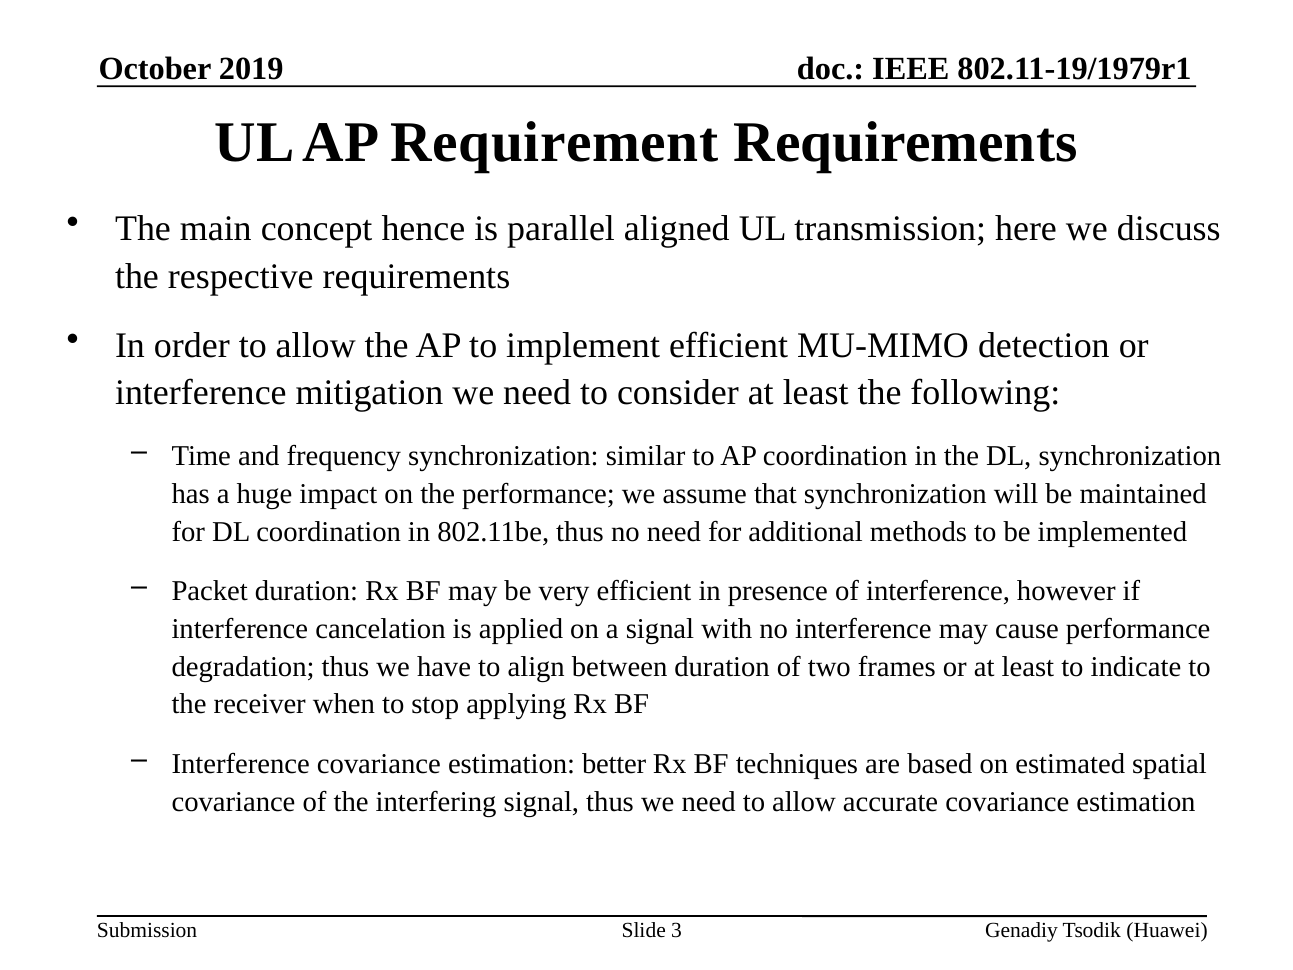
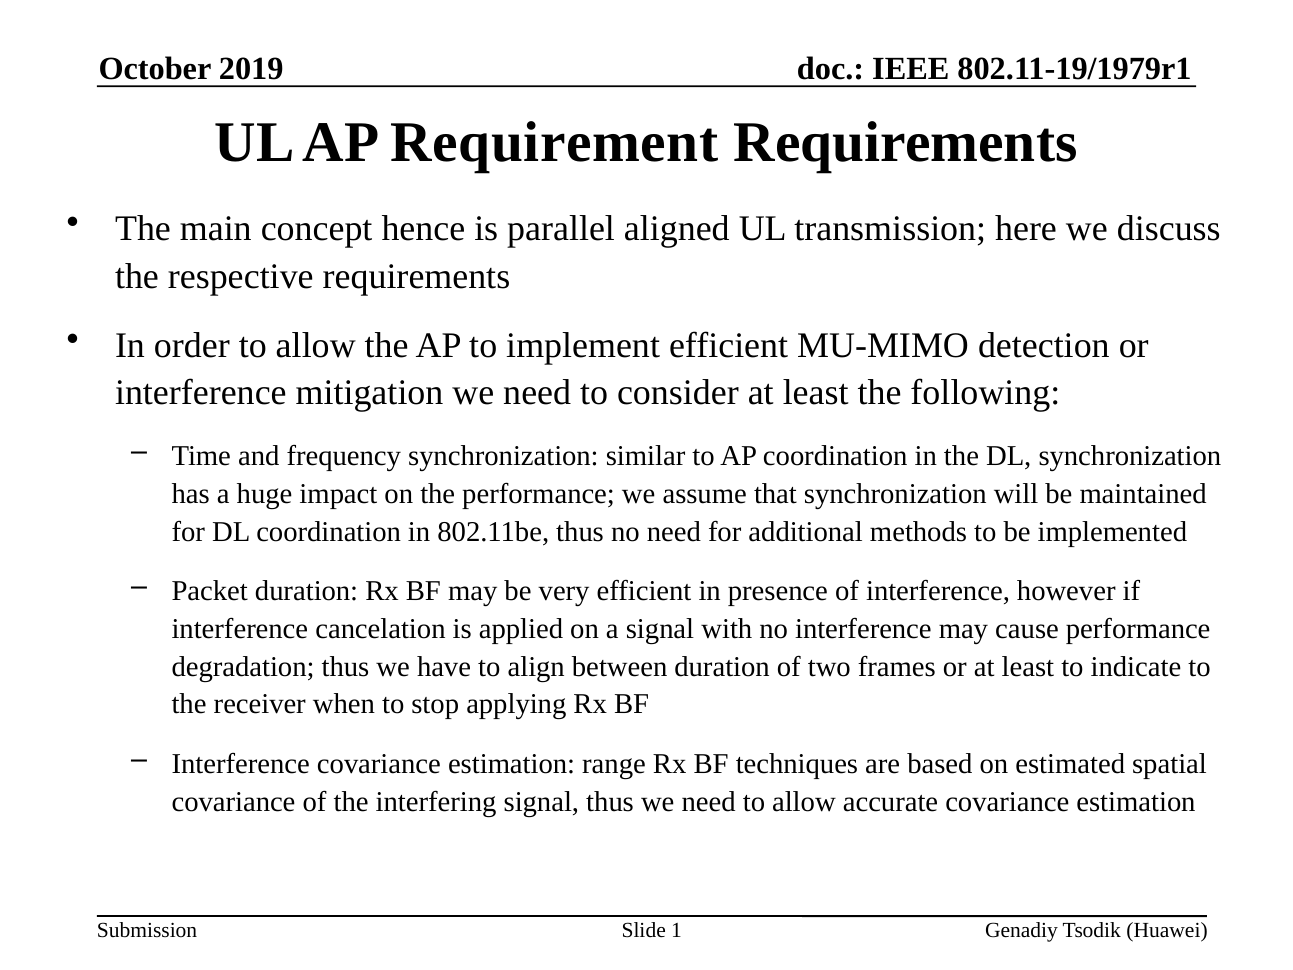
better: better -> range
3: 3 -> 1
